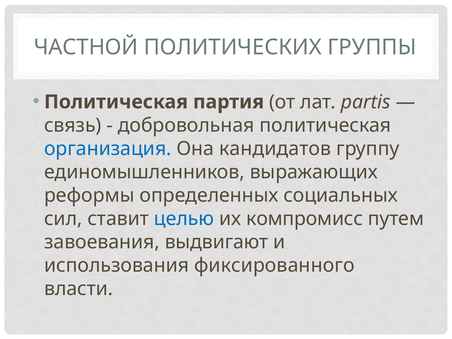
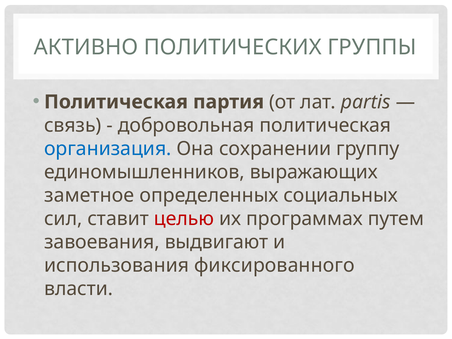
ЧАСТНОЙ: ЧАСТНОЙ -> АКТИВНО
кандидатов: кандидатов -> сохранении
реформы: реформы -> заметное
целью colour: blue -> red
компромисс: компромисс -> программах
